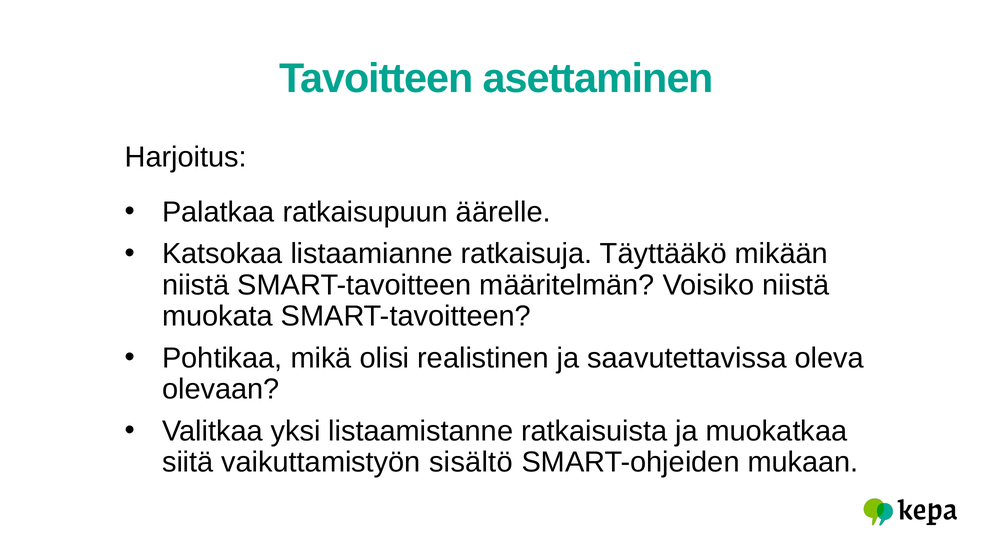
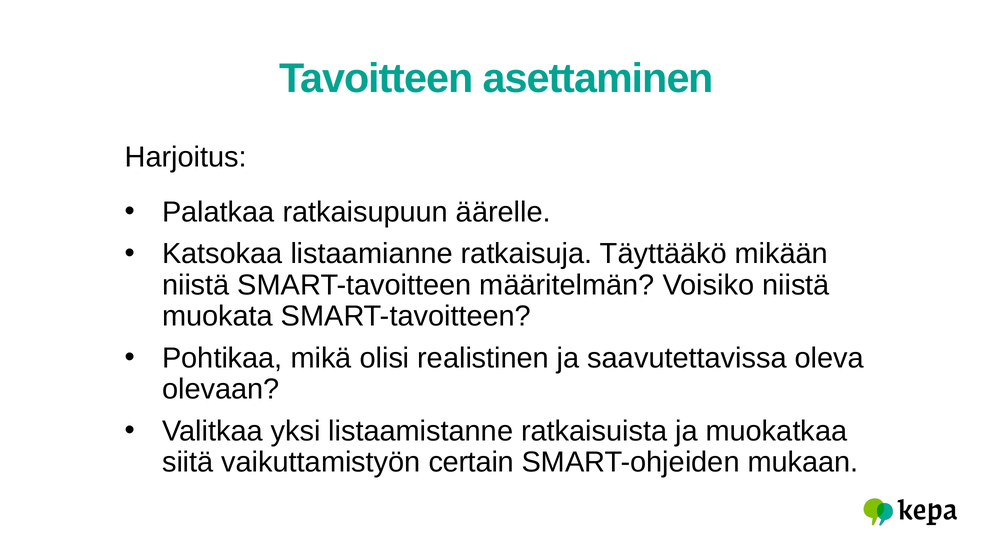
sisältö: sisältö -> certain
